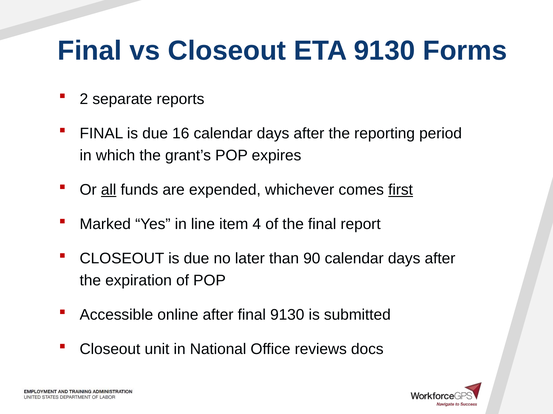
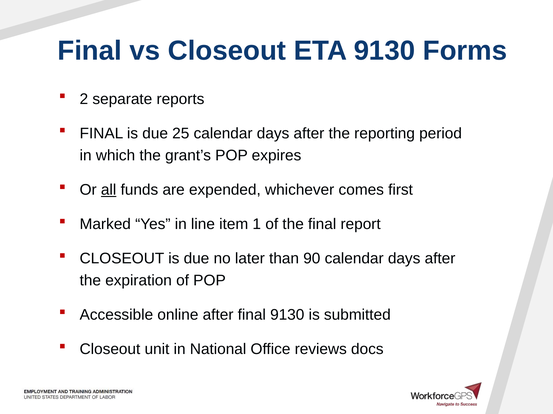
16: 16 -> 25
first underline: present -> none
4: 4 -> 1
